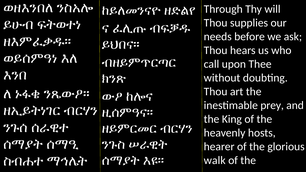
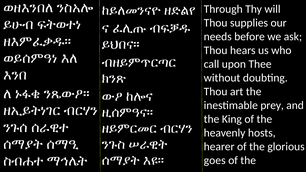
walk: walk -> goes
